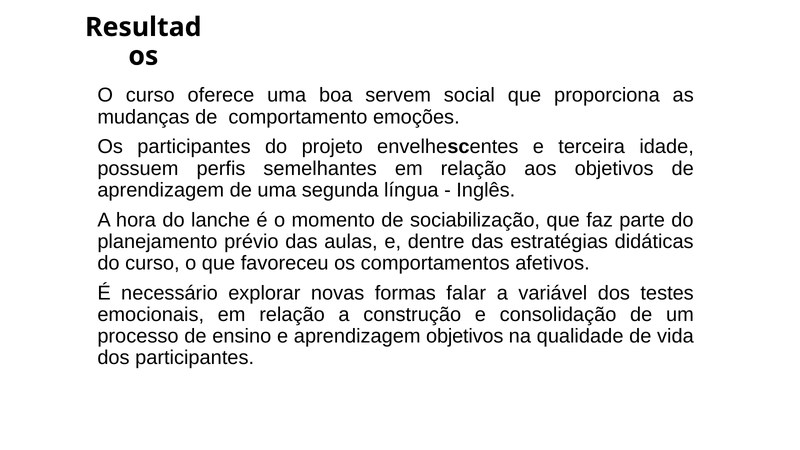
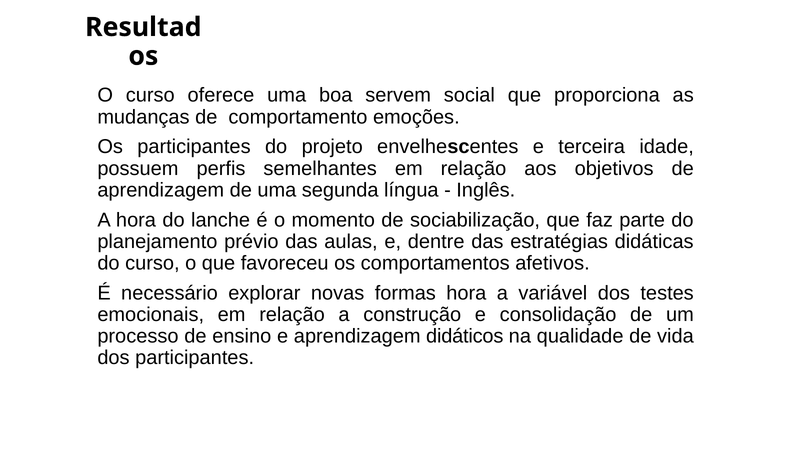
formas falar: falar -> hora
aprendizagem objetivos: objetivos -> didáticos
